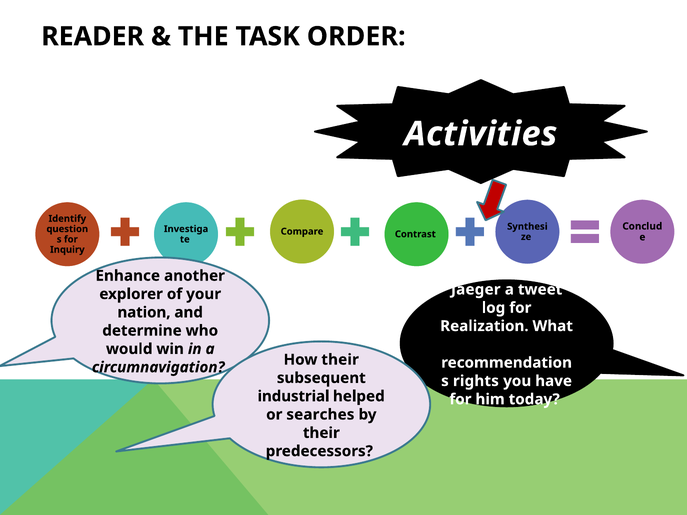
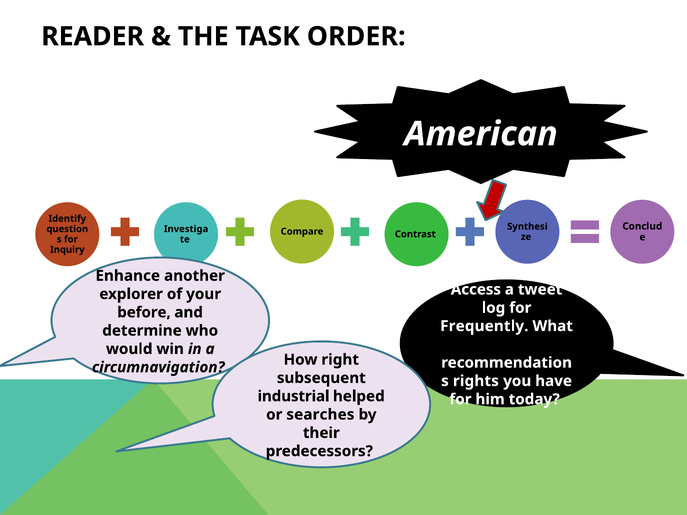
Activities: Activities -> American
Jaeger: Jaeger -> Access
nation: nation -> before
Realization: Realization -> Frequently
How their: their -> right
